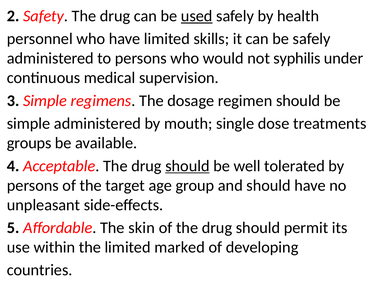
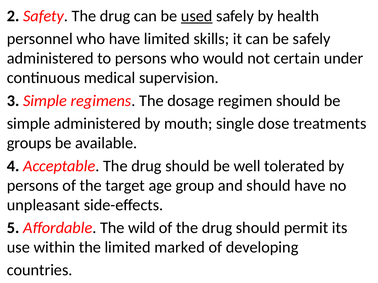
syphilis: syphilis -> certain
should at (187, 166) underline: present -> none
skin: skin -> wild
